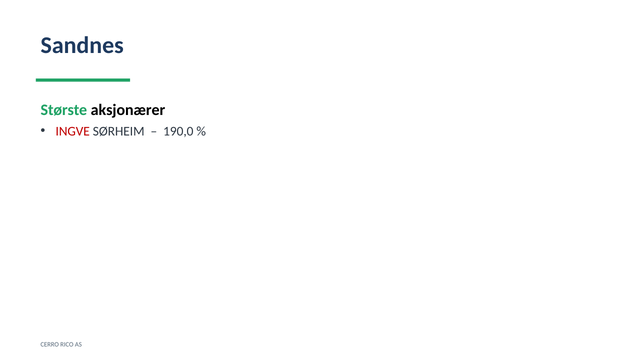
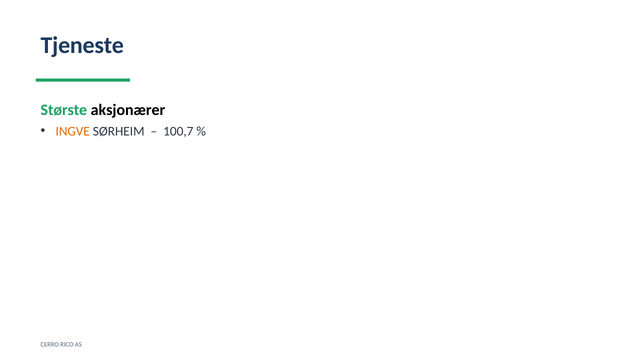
Sandnes: Sandnes -> Tjeneste
INGVE colour: red -> orange
190,0: 190,0 -> 100,7
